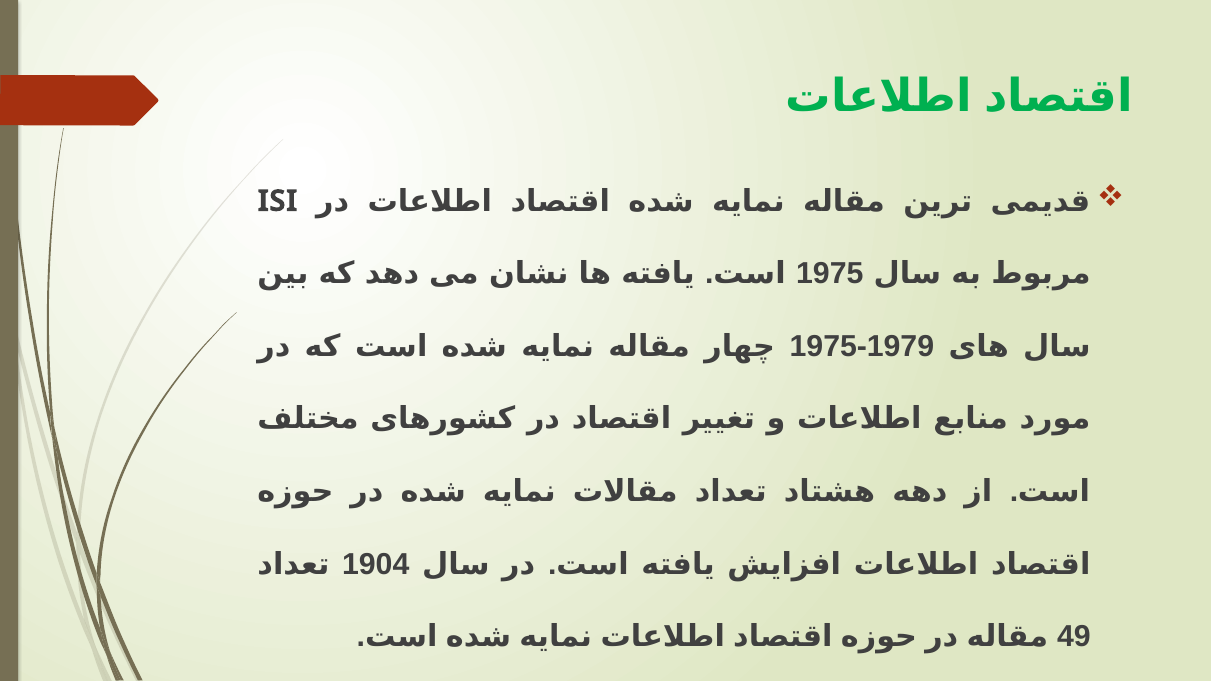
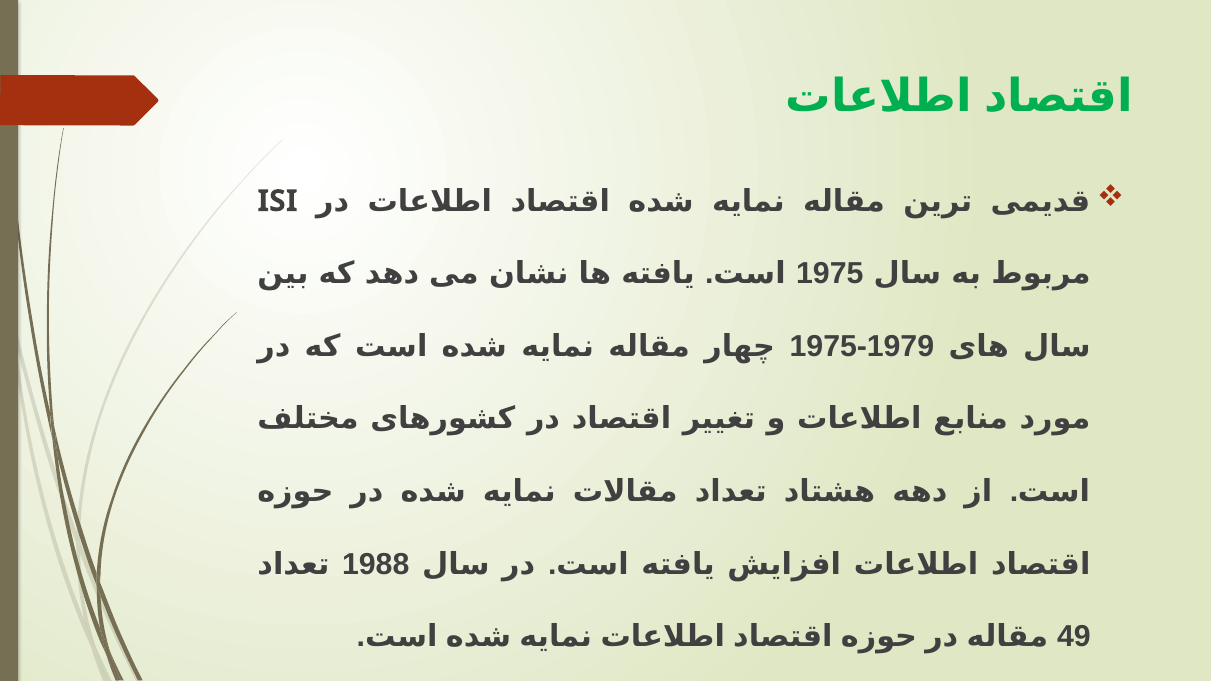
1904: 1904 -> 1988
